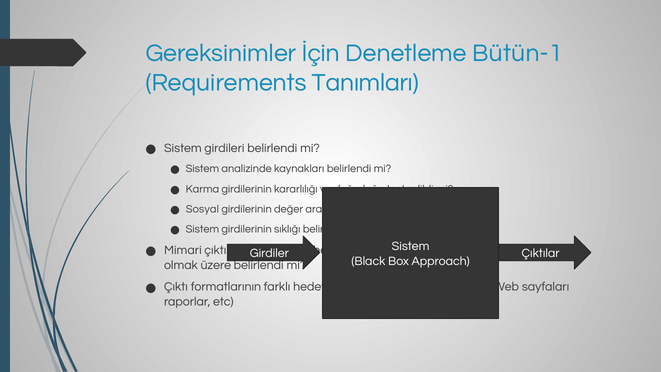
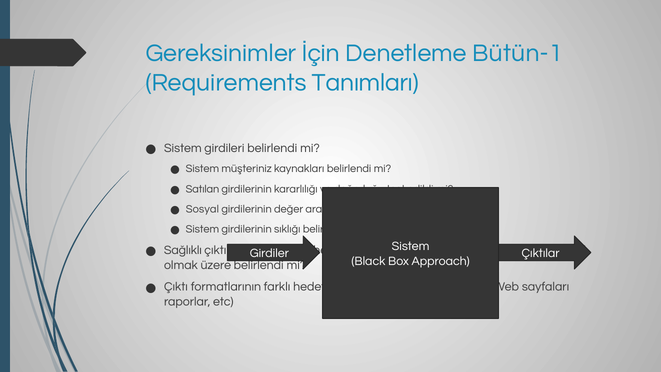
analizinde: analizinde -> müşteriniz
Karma: Karma -> Satılan
Mimari: Mimari -> Sağlıklı
